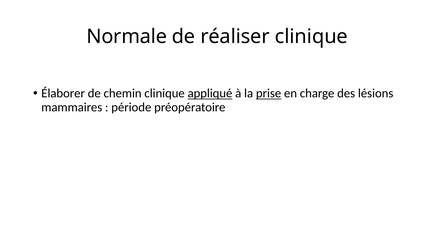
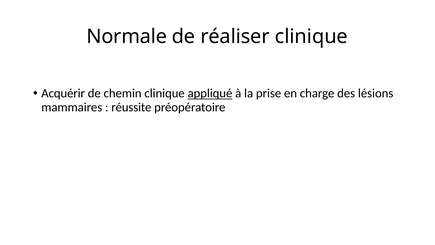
Élaborer: Élaborer -> Acquérir
prise underline: present -> none
période: période -> réussite
